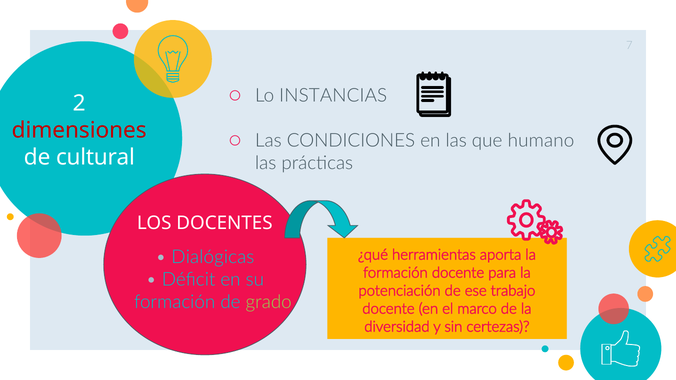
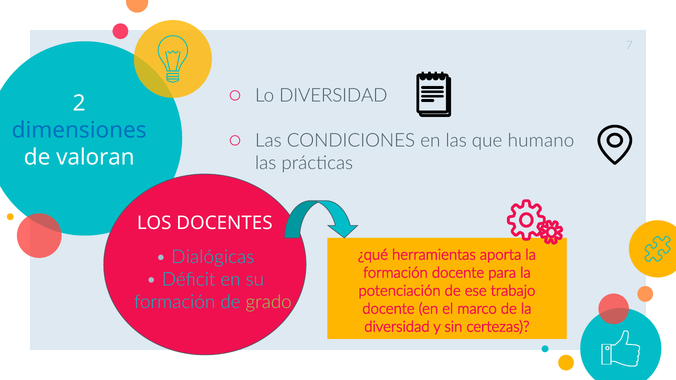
Lo INSTANCIAS: INSTANCIAS -> DIVERSIDAD
dimensiones colour: red -> blue
cultural: cultural -> valoran
